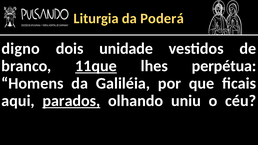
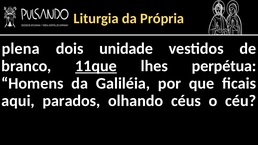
Poderá: Poderá -> Própria
digno: digno -> plena
parados underline: present -> none
uniu: uniu -> céus
